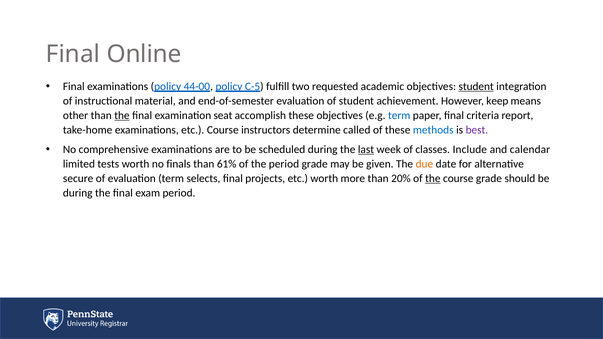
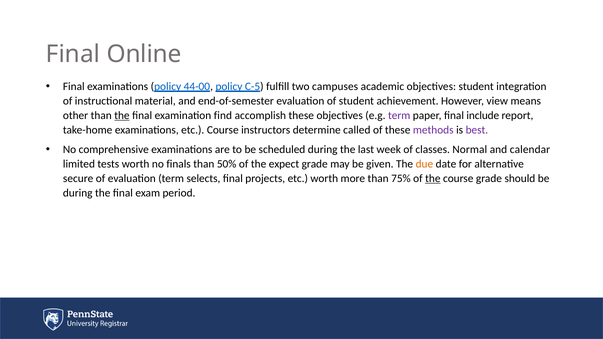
requested: requested -> campuses
student at (476, 86) underline: present -> none
keep: keep -> view
seat: seat -> find
term at (399, 116) colour: blue -> purple
criteria: criteria -> include
methods colour: blue -> purple
last underline: present -> none
Include: Include -> Normal
61%: 61% -> 50%
the period: period -> expect
20%: 20% -> 75%
